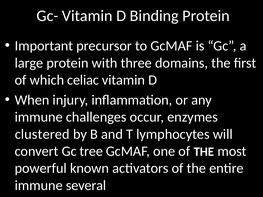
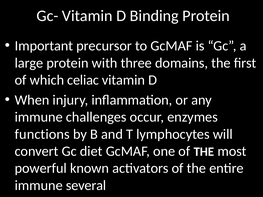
clustered: clustered -> functions
tree: tree -> diet
